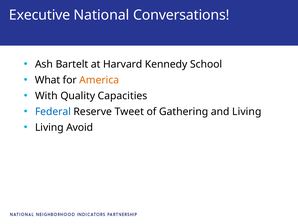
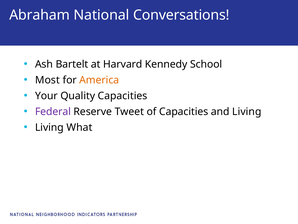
Executive: Executive -> Abraham
What: What -> Most
With: With -> Your
Federal colour: blue -> purple
of Gathering: Gathering -> Capacities
Avoid: Avoid -> What
